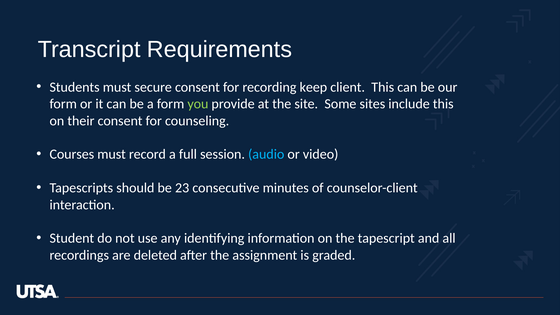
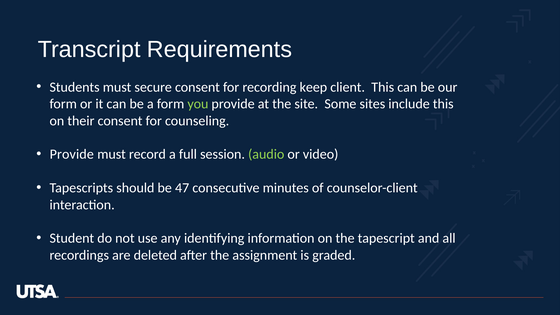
Courses at (72, 154): Courses -> Provide
audio colour: light blue -> light green
23: 23 -> 47
